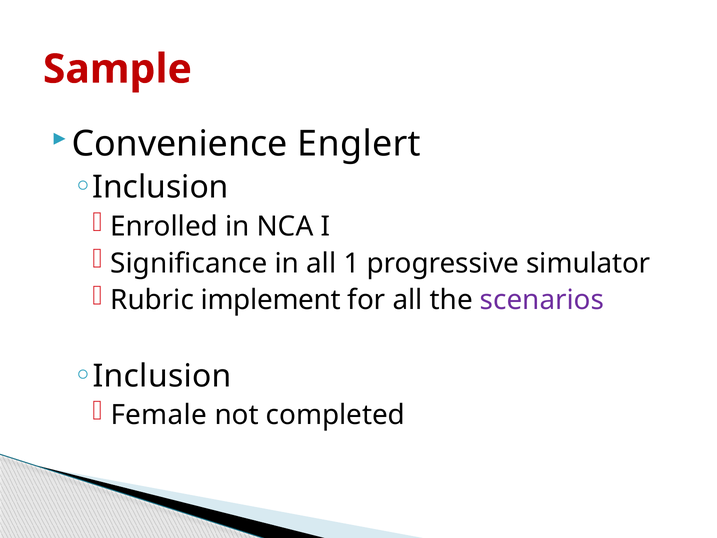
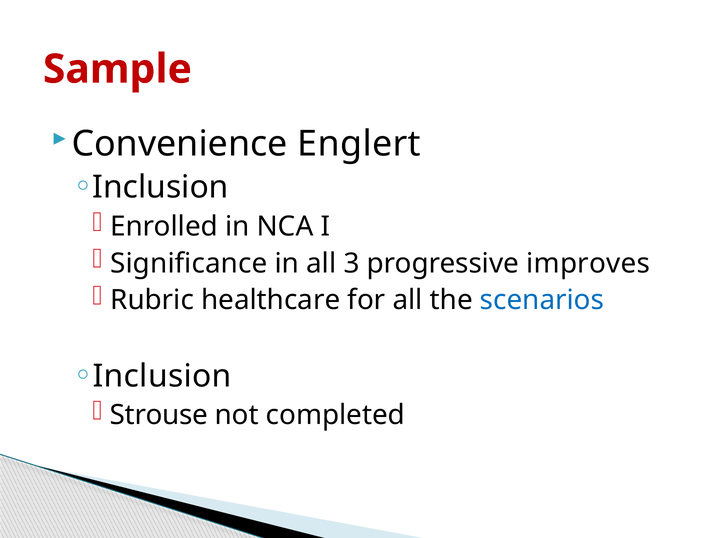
1: 1 -> 3
simulator: simulator -> improves
implement: implement -> healthcare
scenarios colour: purple -> blue
Female: Female -> Strouse
